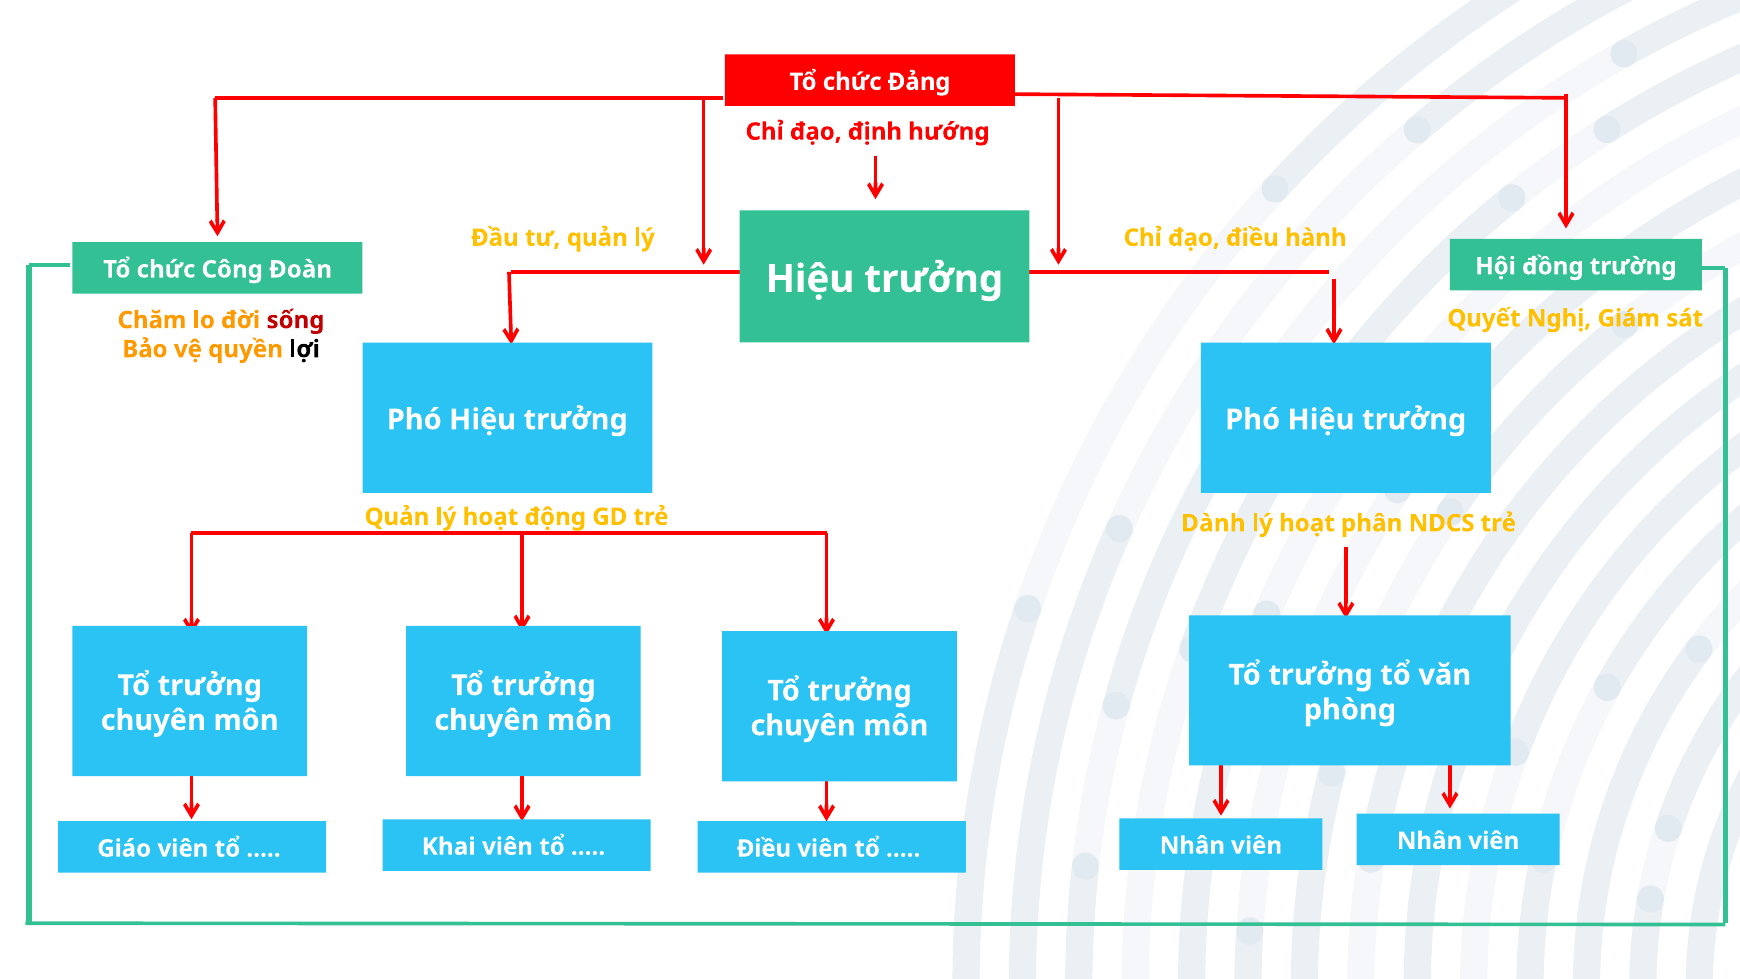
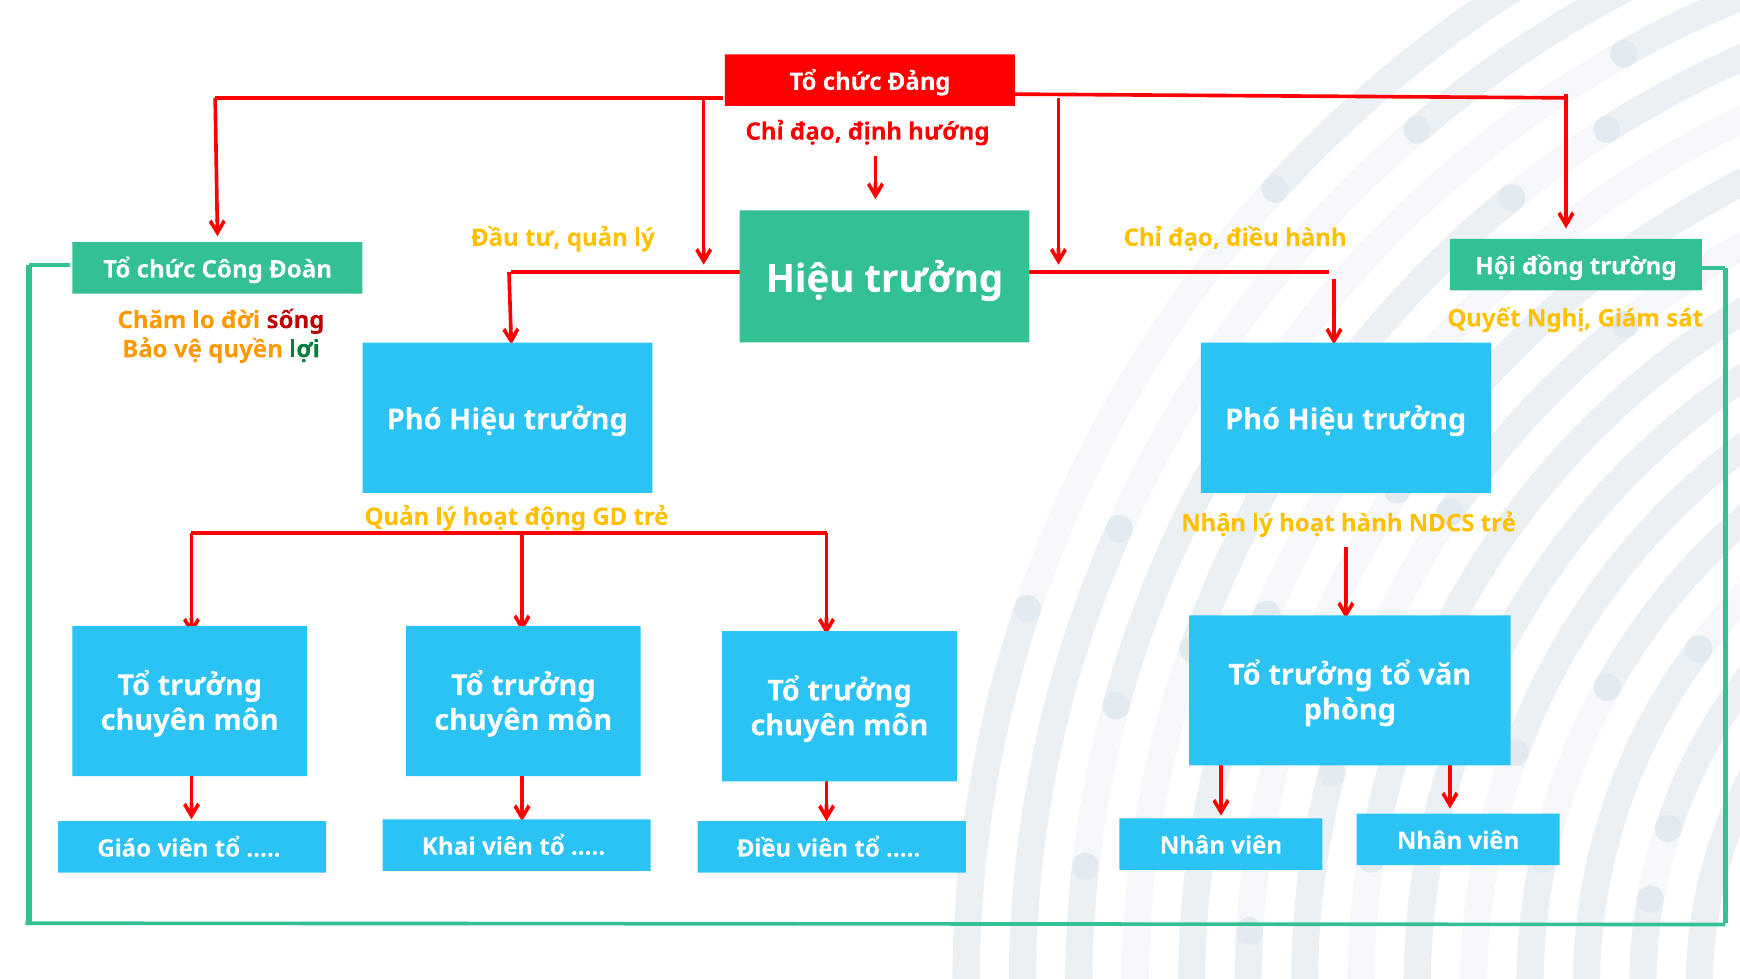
lợi colour: black -> green
Dành: Dành -> Nhận
hoạt phân: phân -> hành
